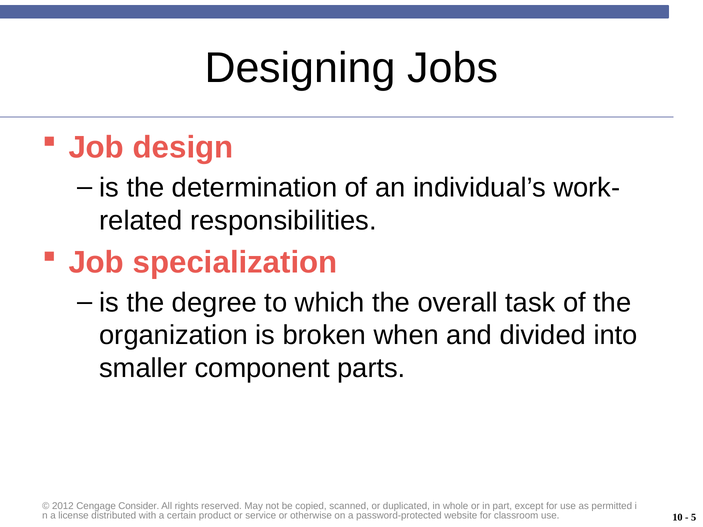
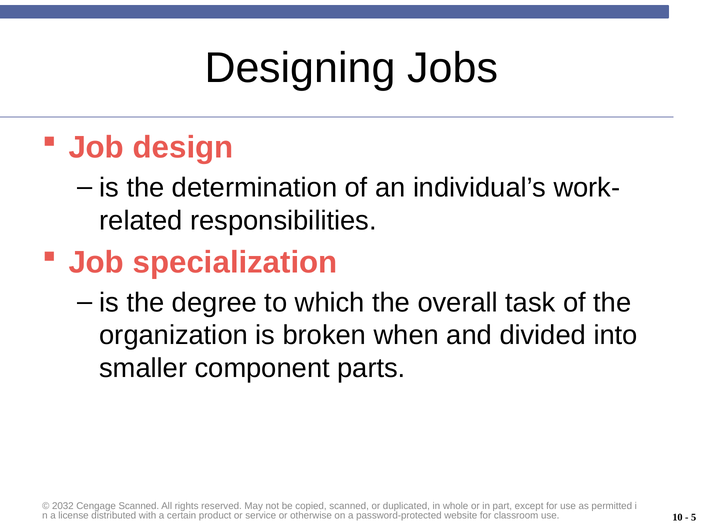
2012: 2012 -> 2032
Cengage Consider: Consider -> Scanned
